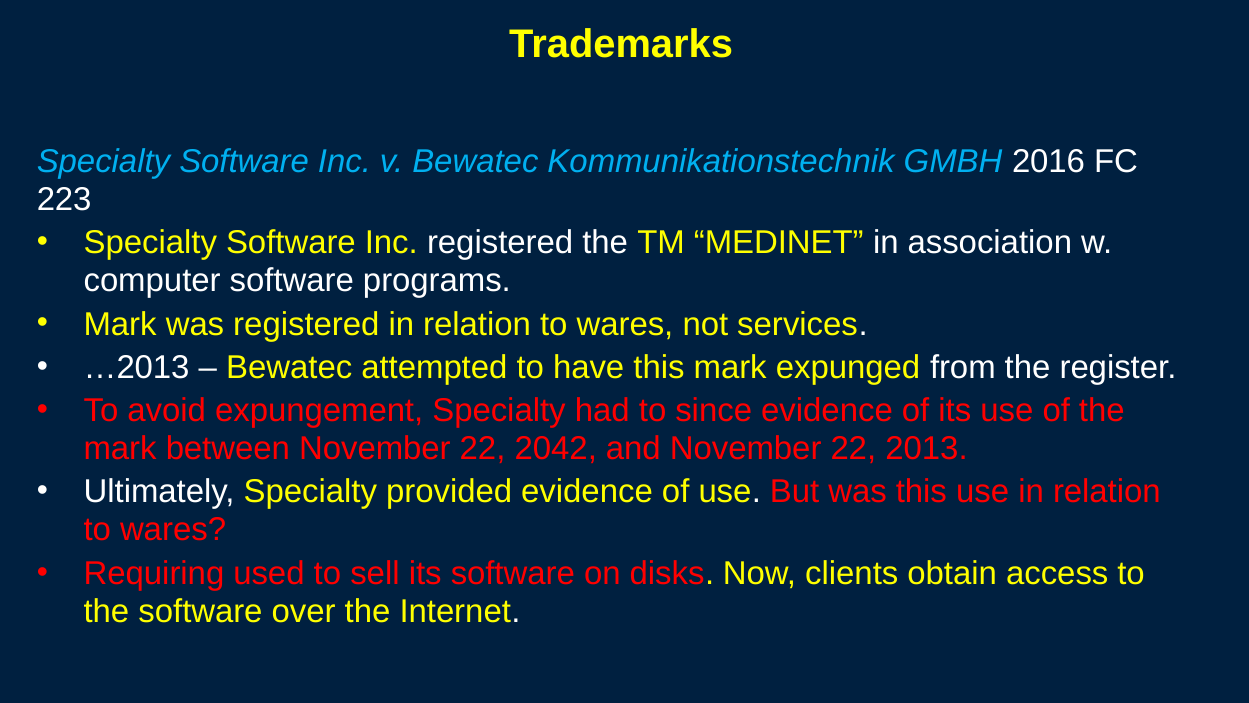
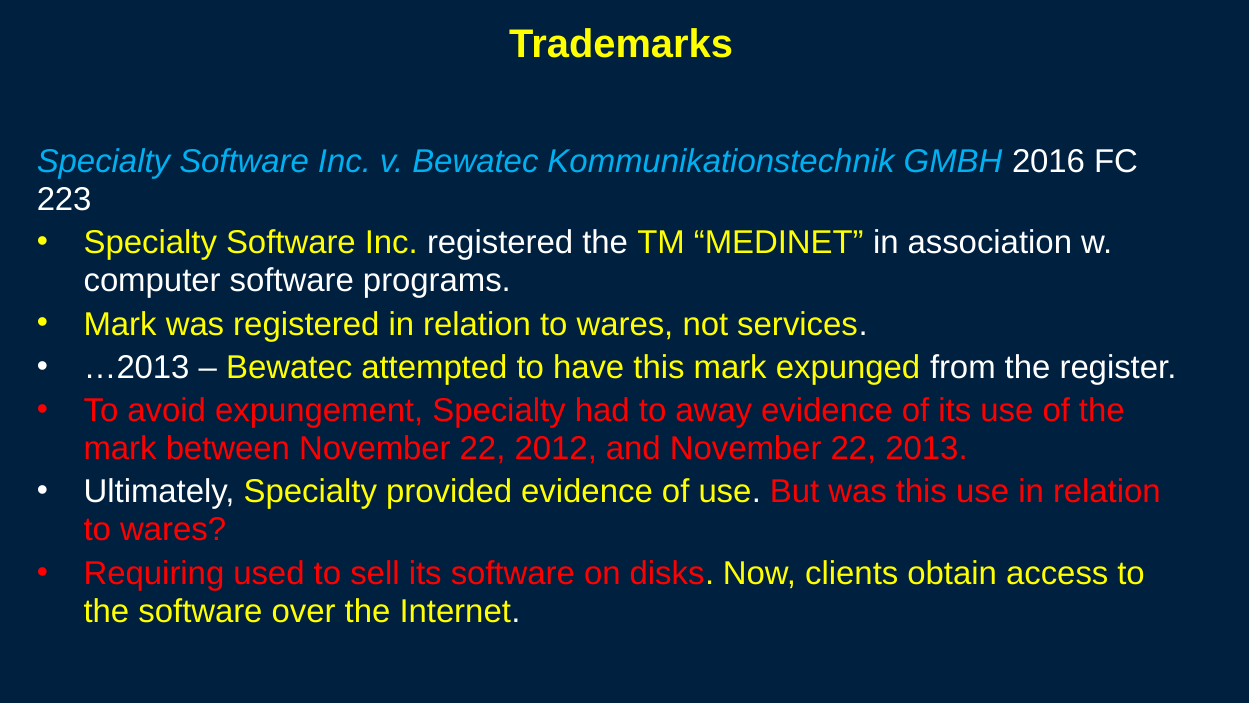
since: since -> away
2042: 2042 -> 2012
